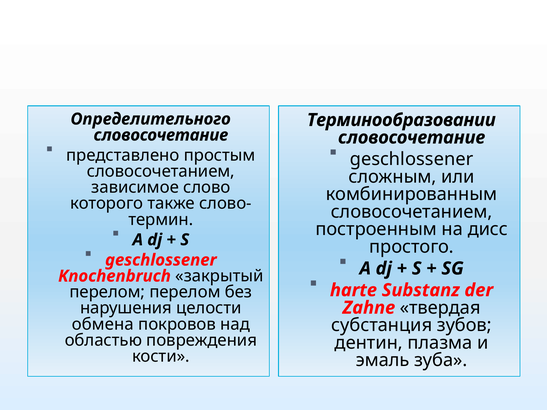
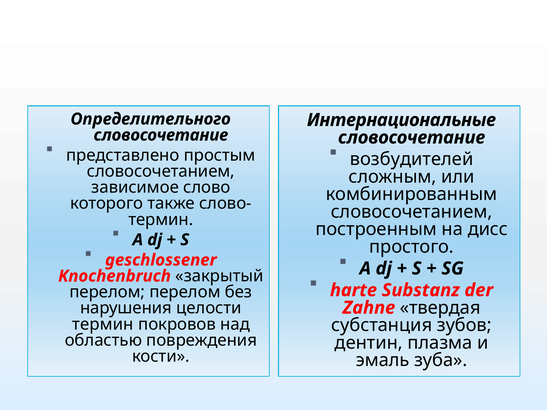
Терминообразовании: Терминообразовании -> Интернациональные
geschlossener at (412, 159): geschlossener -> возбудителей
обмена at (103, 324): обмена -> термин
